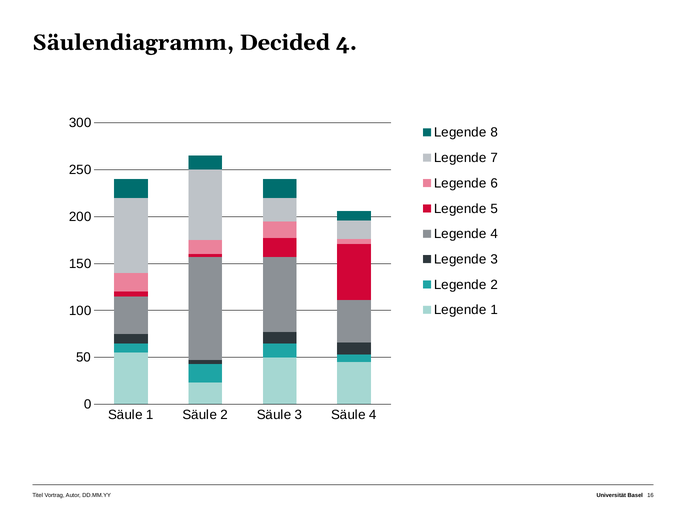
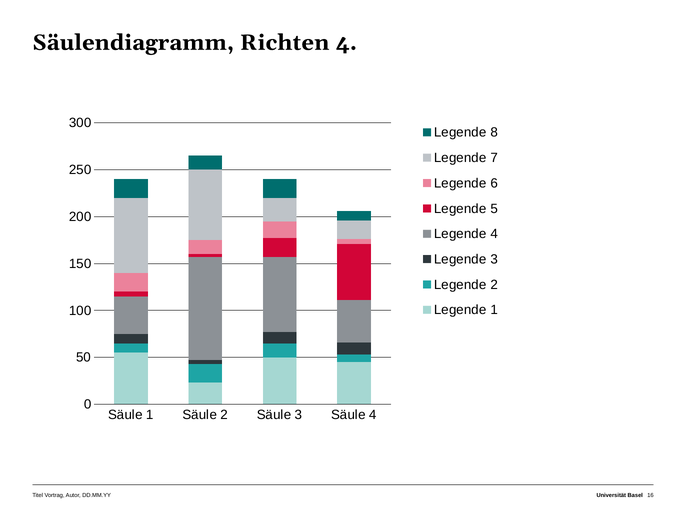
Decided: Decided -> Richten
